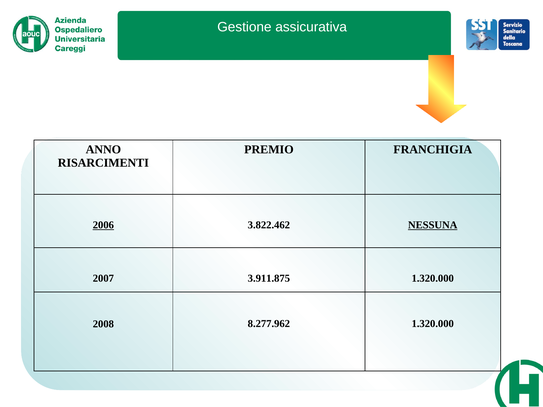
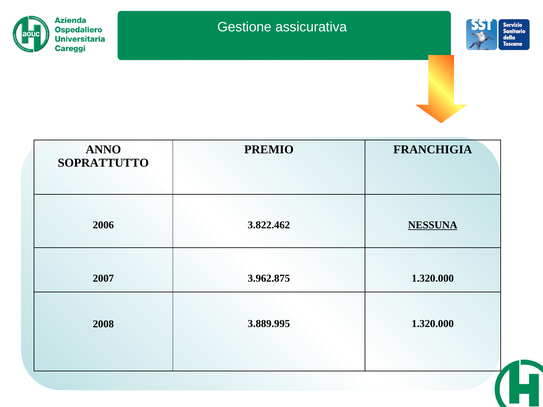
RISARCIMENTI: RISARCIMENTI -> SOPRATTUTTO
2006 underline: present -> none
3.911.875: 3.911.875 -> 3.962.875
8.277.962: 8.277.962 -> 3.889.995
